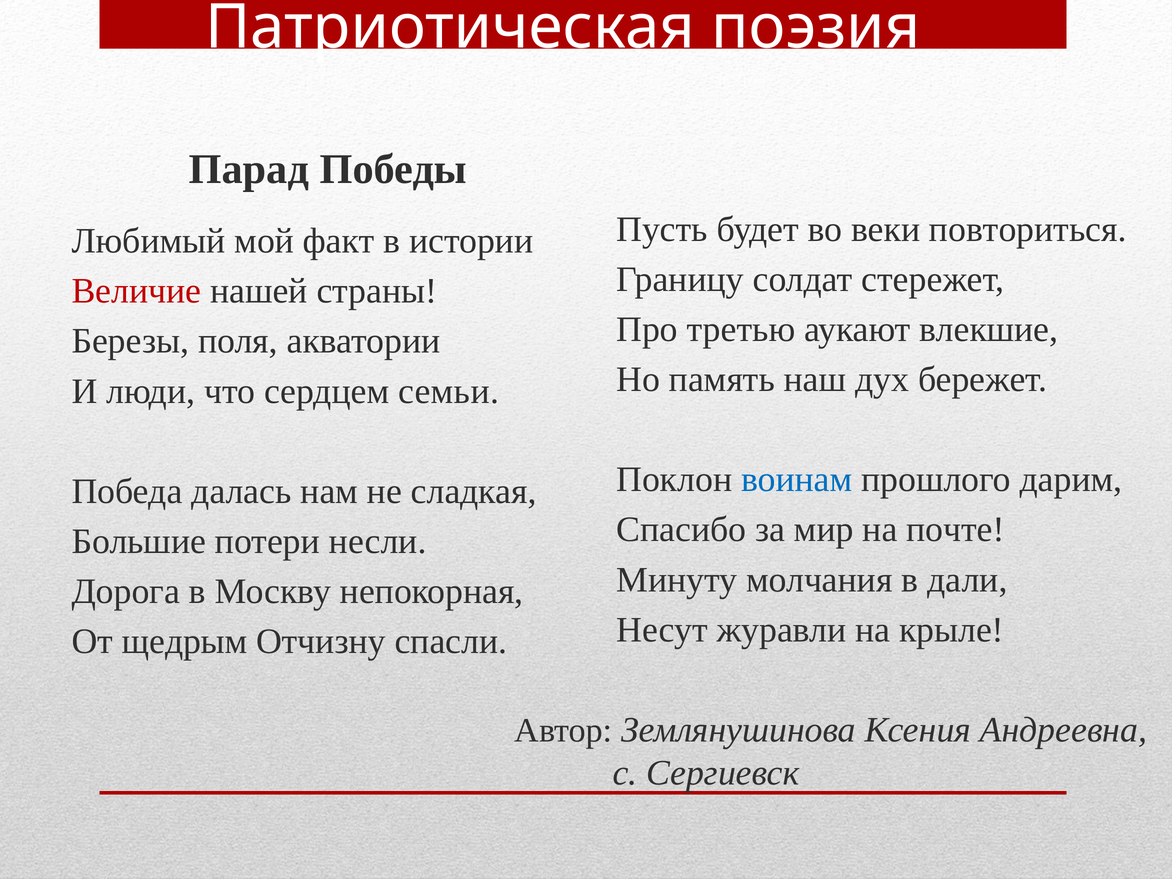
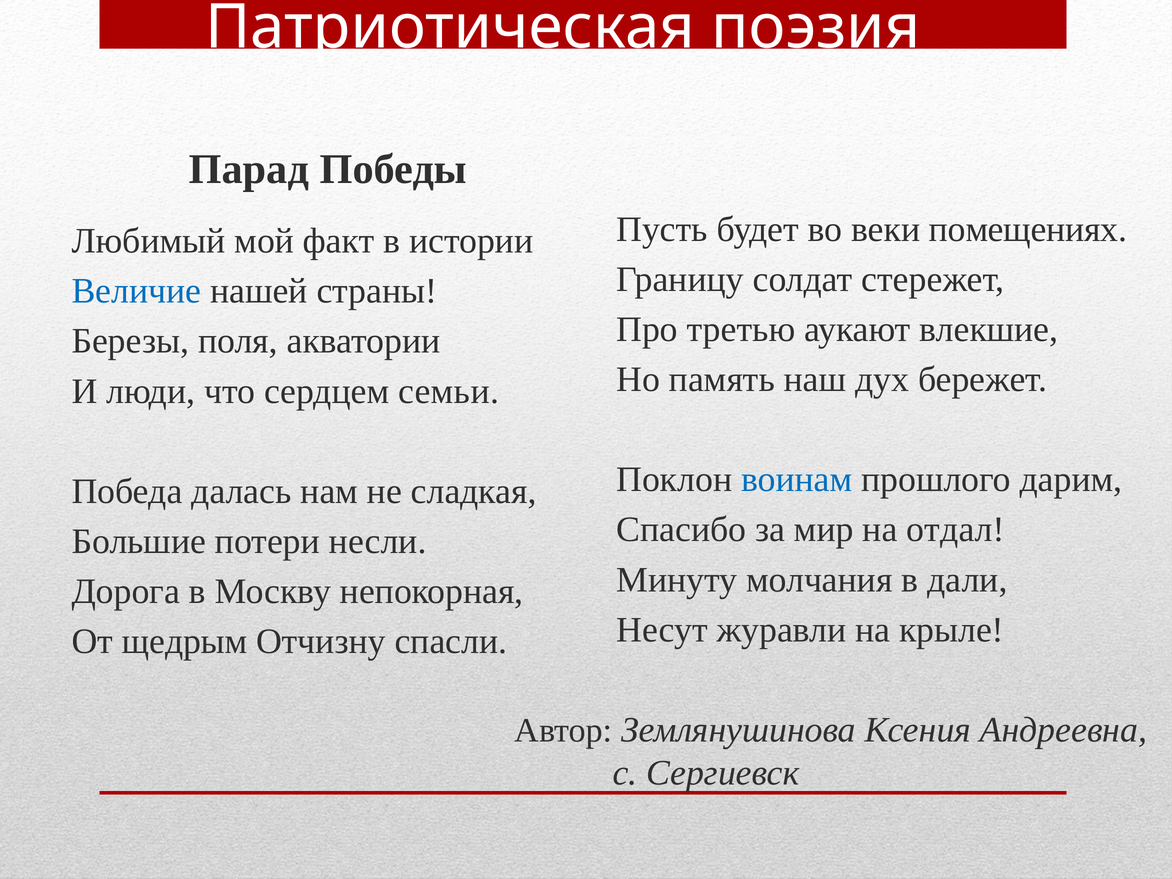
повториться: повториться -> помещениях
Величие colour: red -> blue
почте: почте -> отдал
